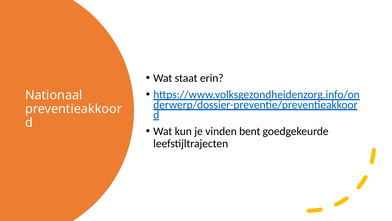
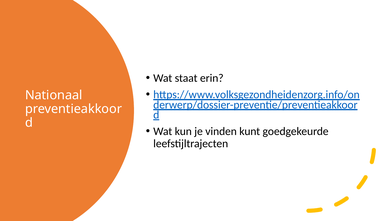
bent: bent -> kunt
